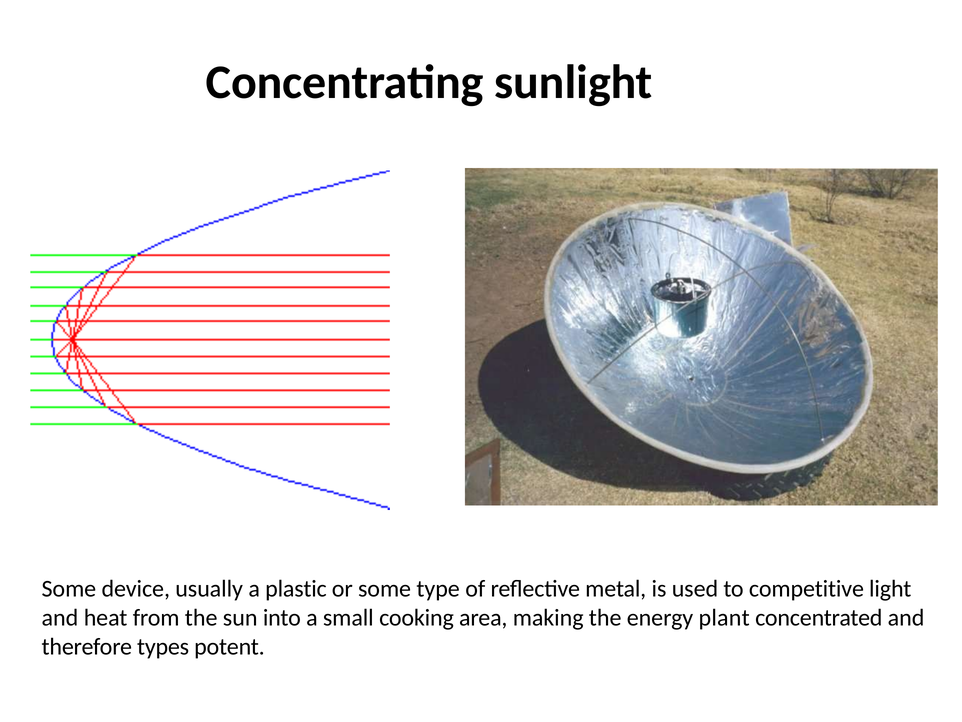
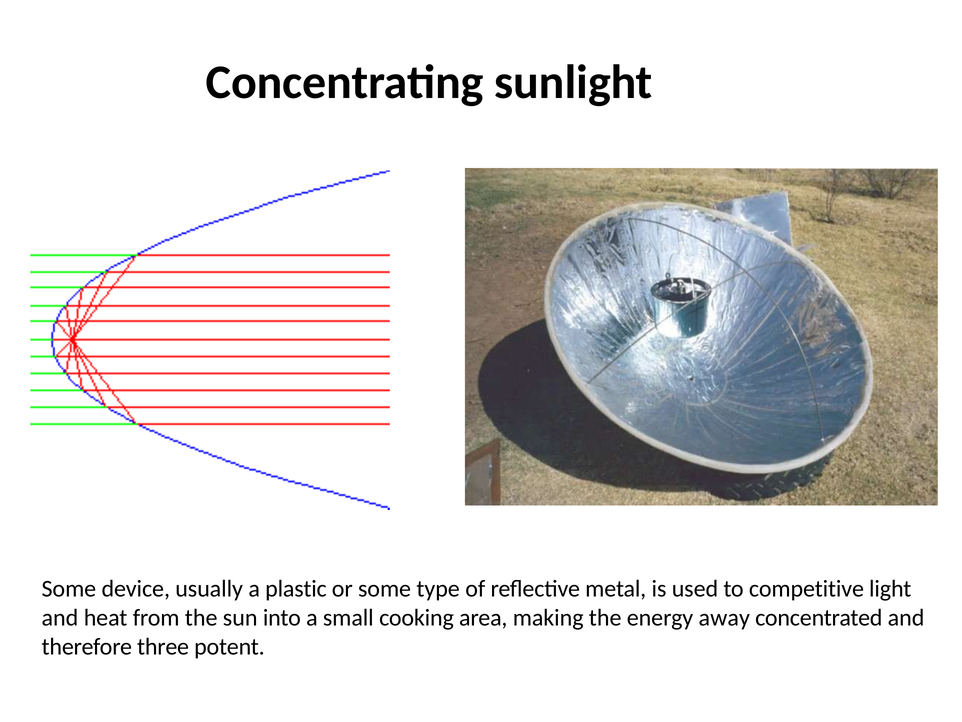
plant: plant -> away
types: types -> three
